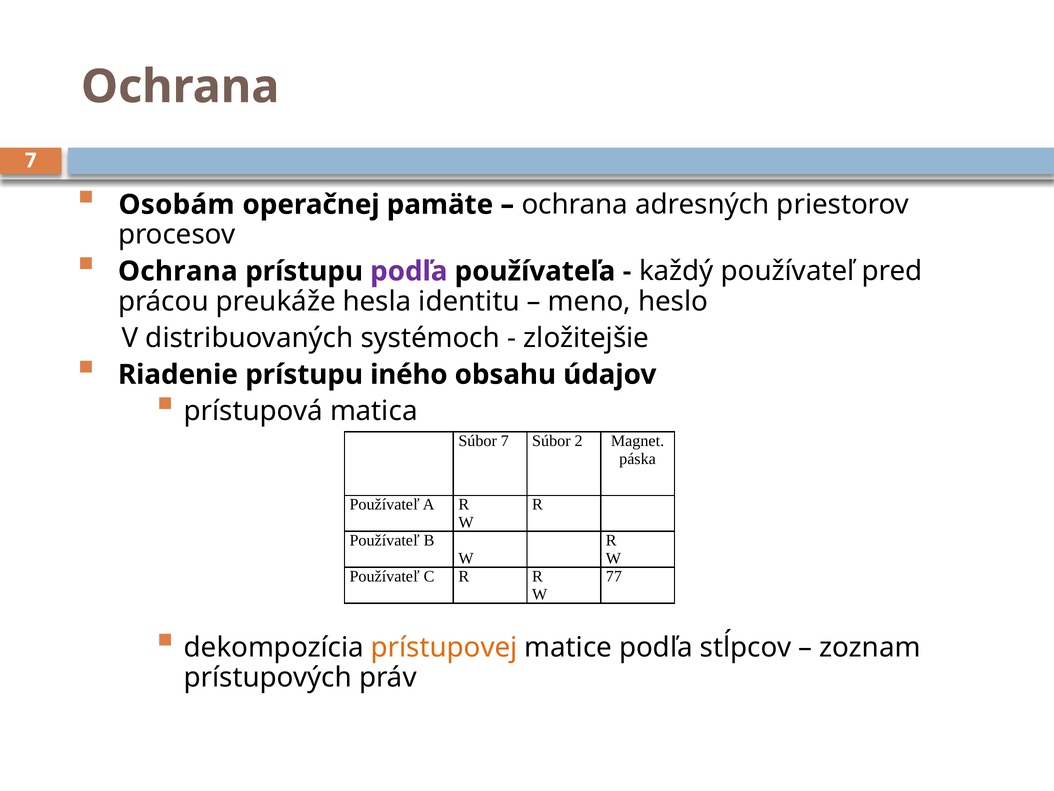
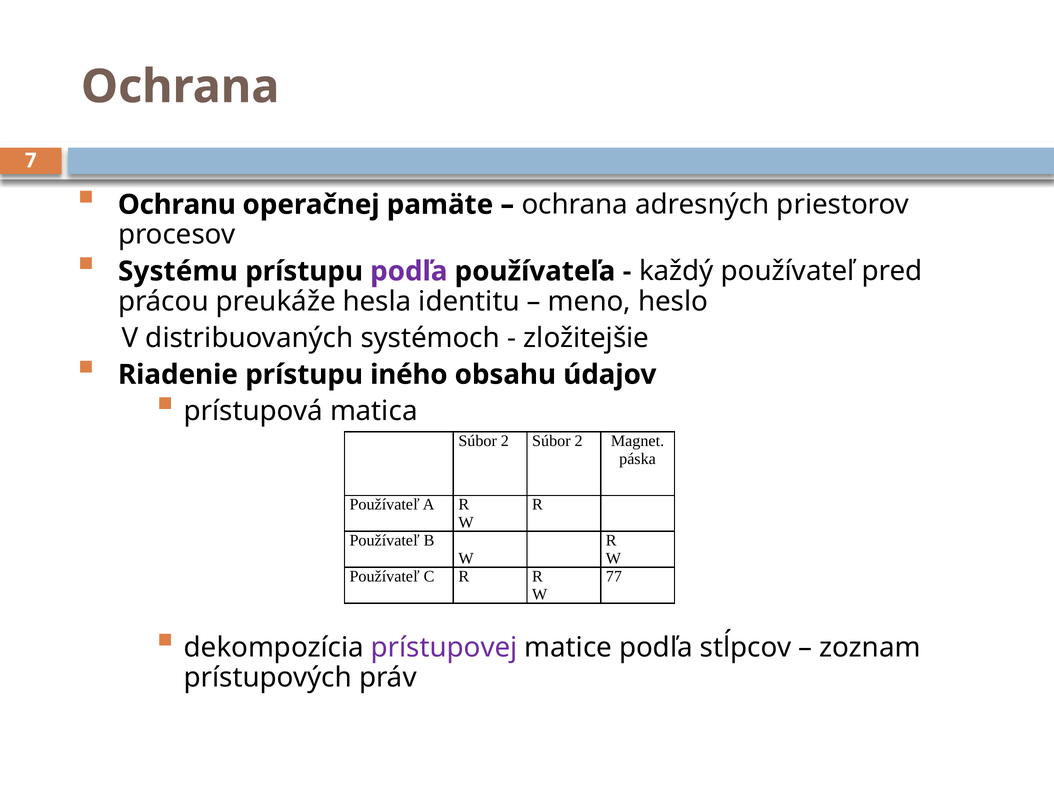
Osobám: Osobám -> Ochranu
Ochrana at (178, 271): Ochrana -> Systému
7 at (505, 441): 7 -> 2
prístupovej colour: orange -> purple
